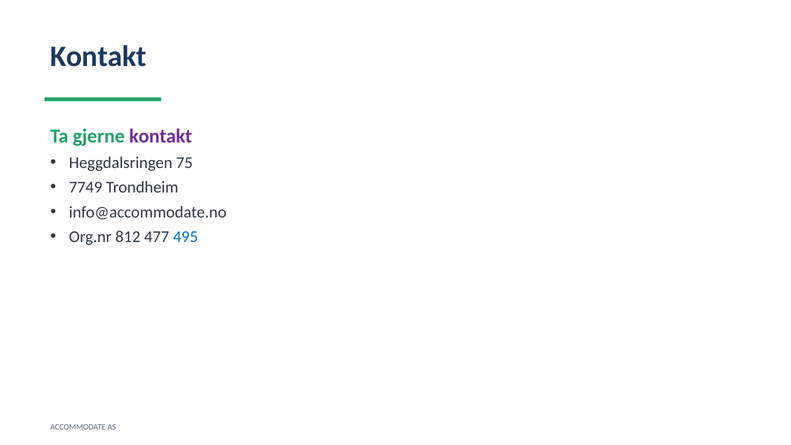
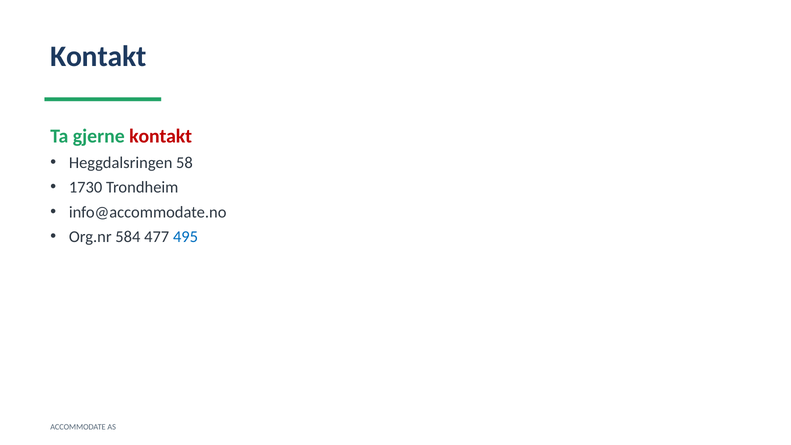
kontakt at (161, 136) colour: purple -> red
75: 75 -> 58
7749: 7749 -> 1730
812: 812 -> 584
